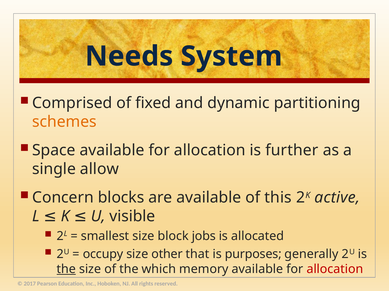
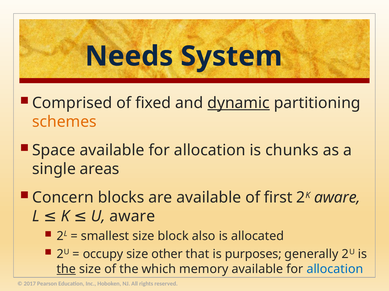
dynamic underline: none -> present
further: further -> chunks
allow: allow -> areas
this: this -> first
2K active: active -> aware
visible at (132, 217): visible -> aware
jobs: jobs -> also
allocation at (335, 270) colour: red -> blue
